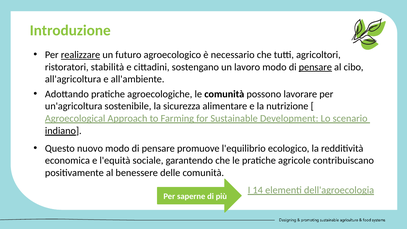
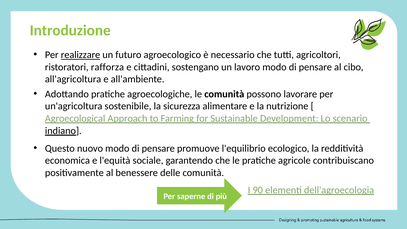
stabilità: stabilità -> rafforza
pensare at (315, 67) underline: present -> none
14: 14 -> 90
